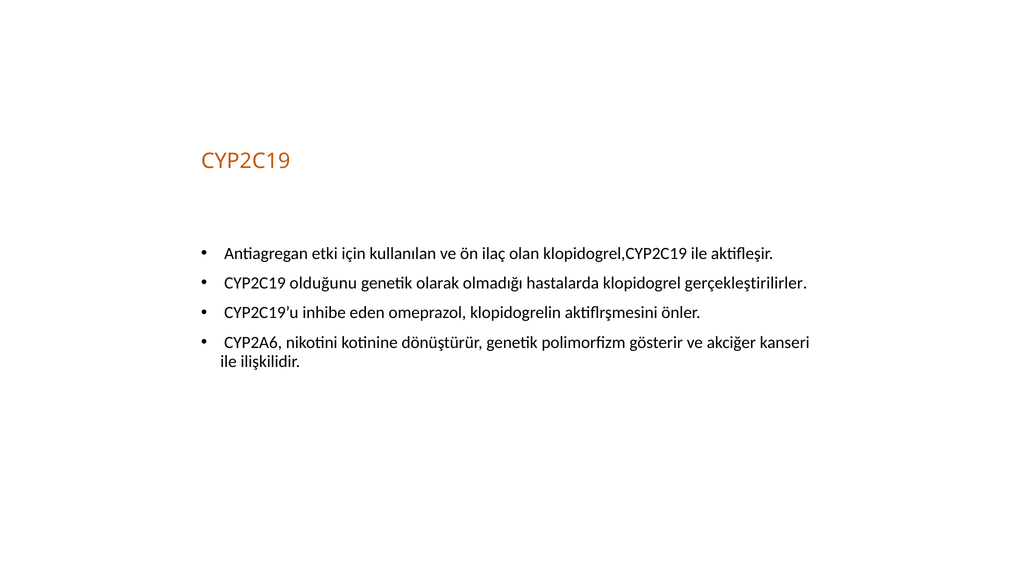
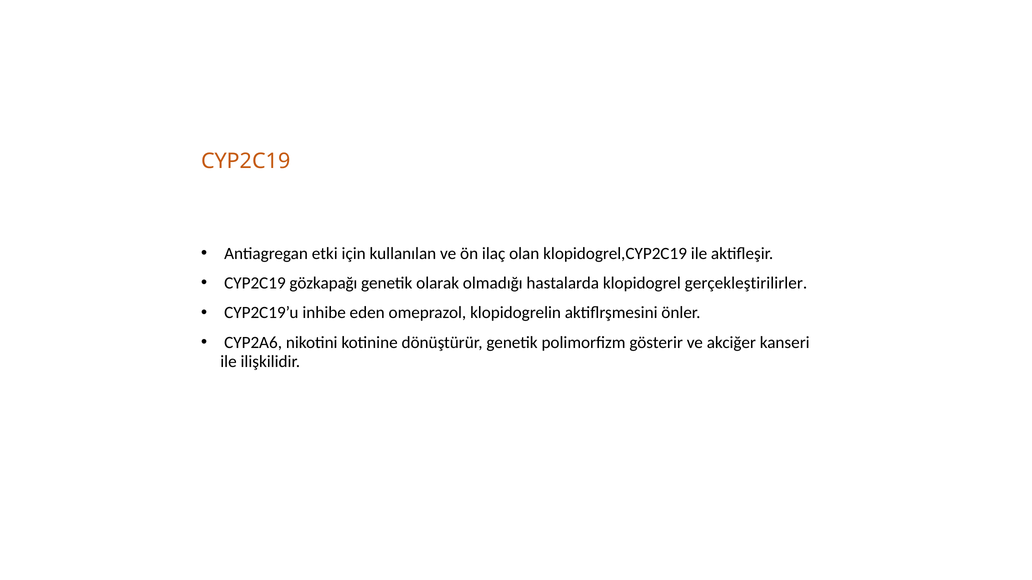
olduğunu: olduğunu -> gözkapağı
